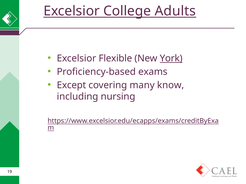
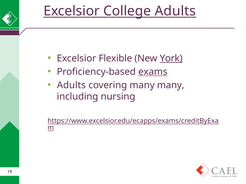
exams underline: none -> present
Except at (71, 85): Except -> Adults
many know: know -> many
